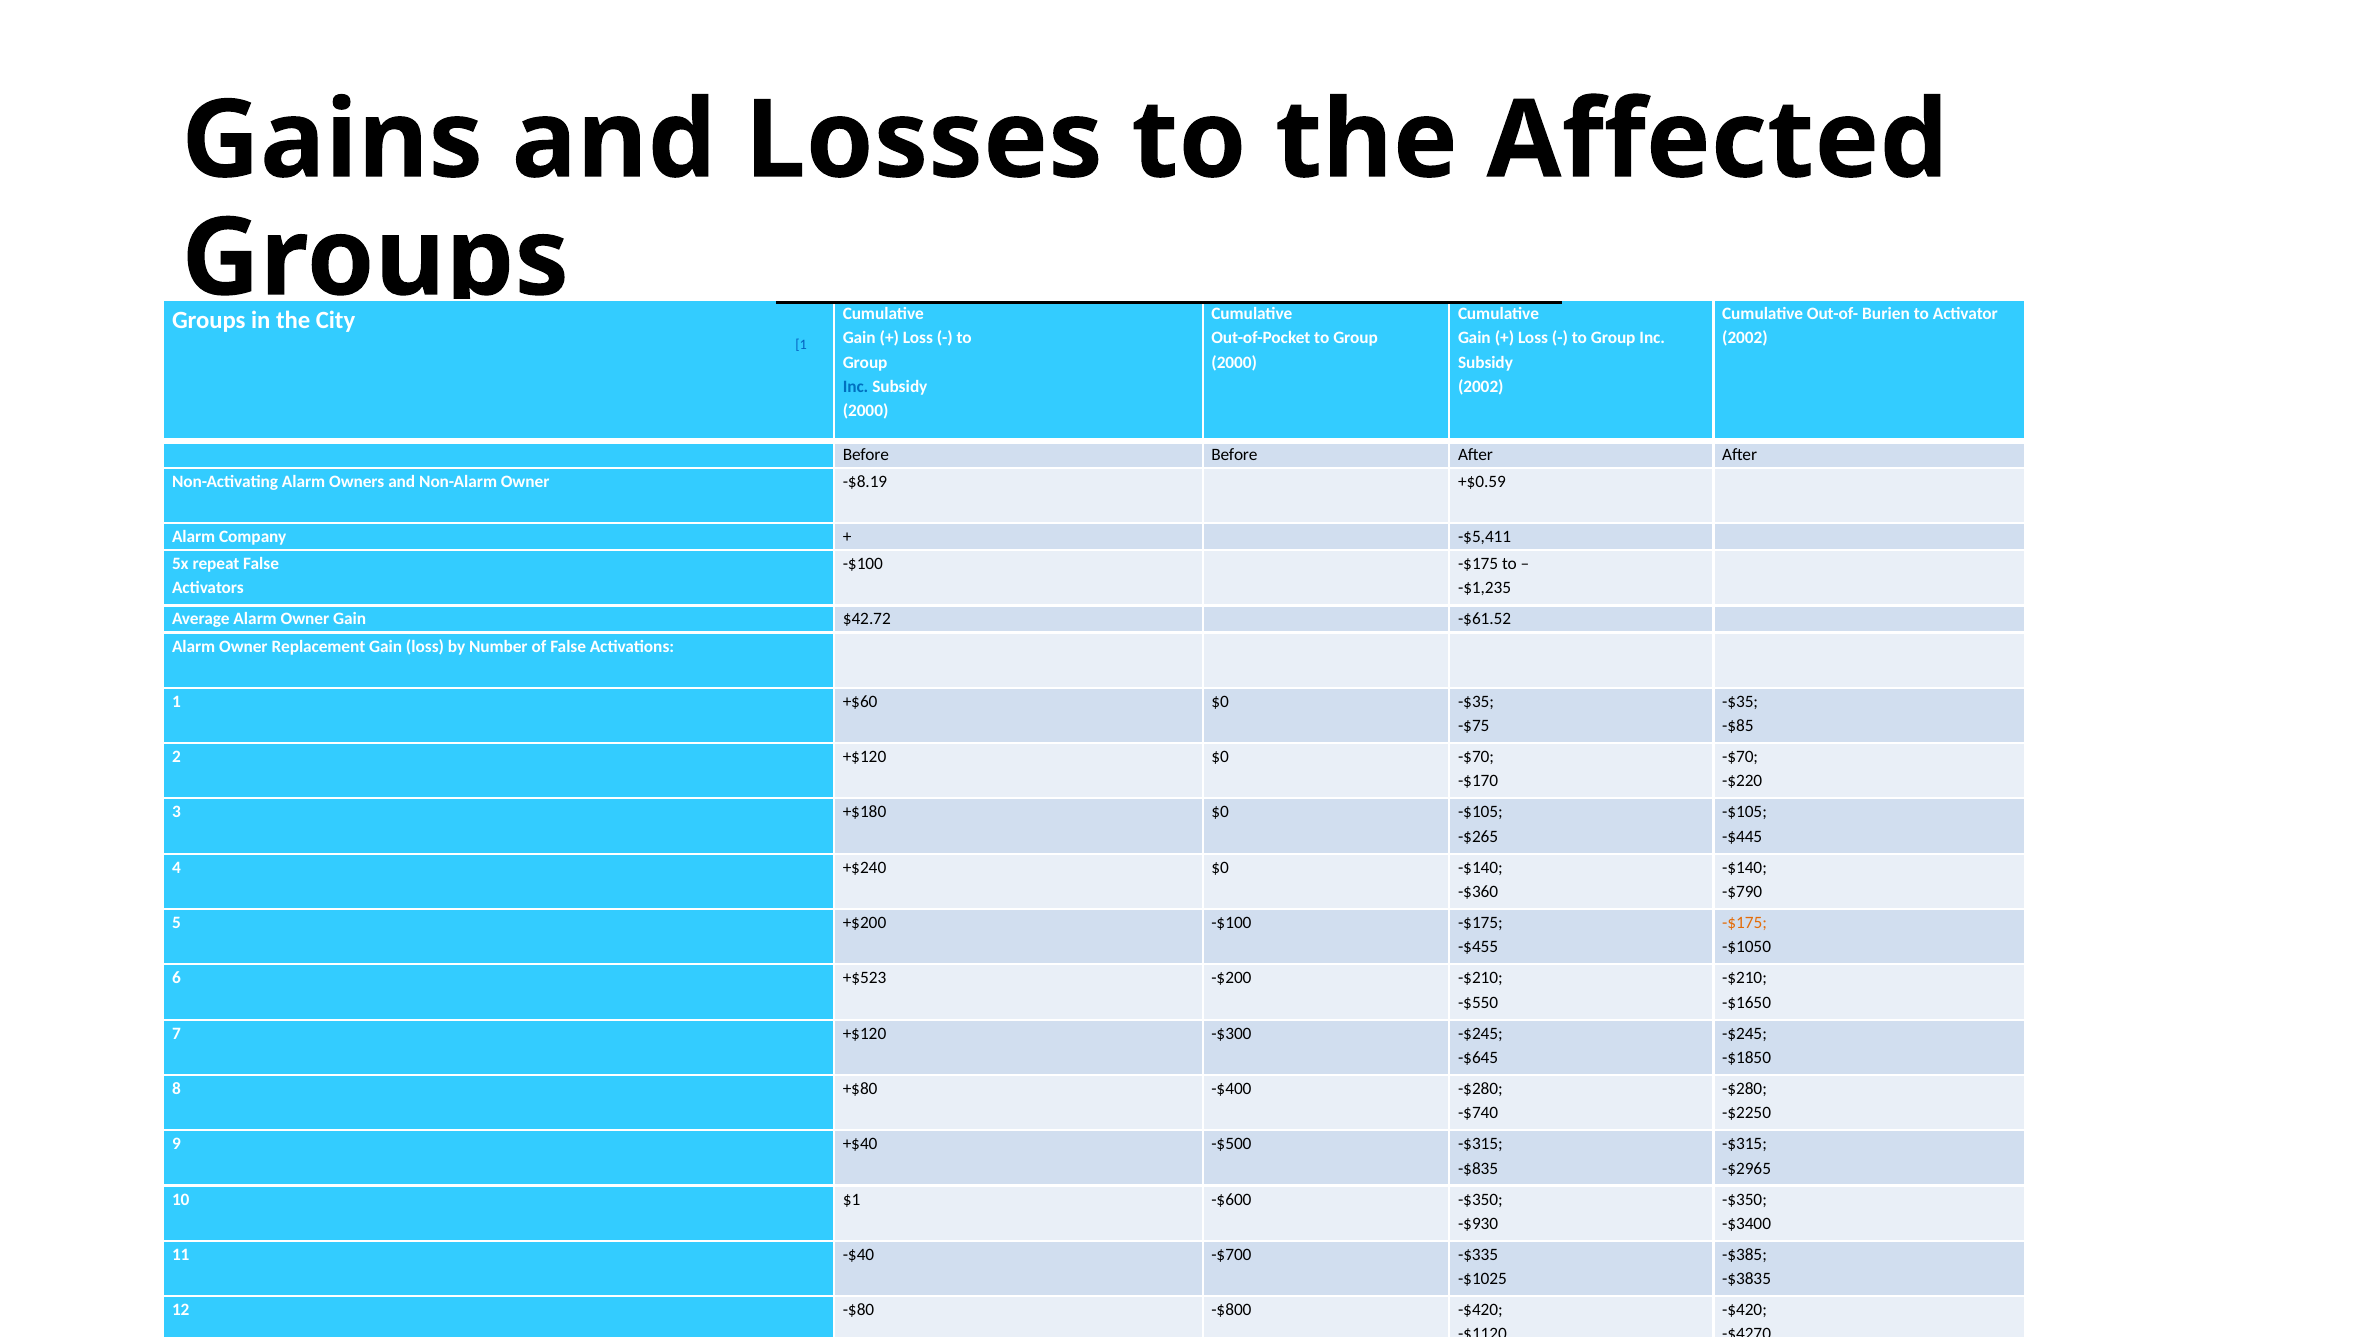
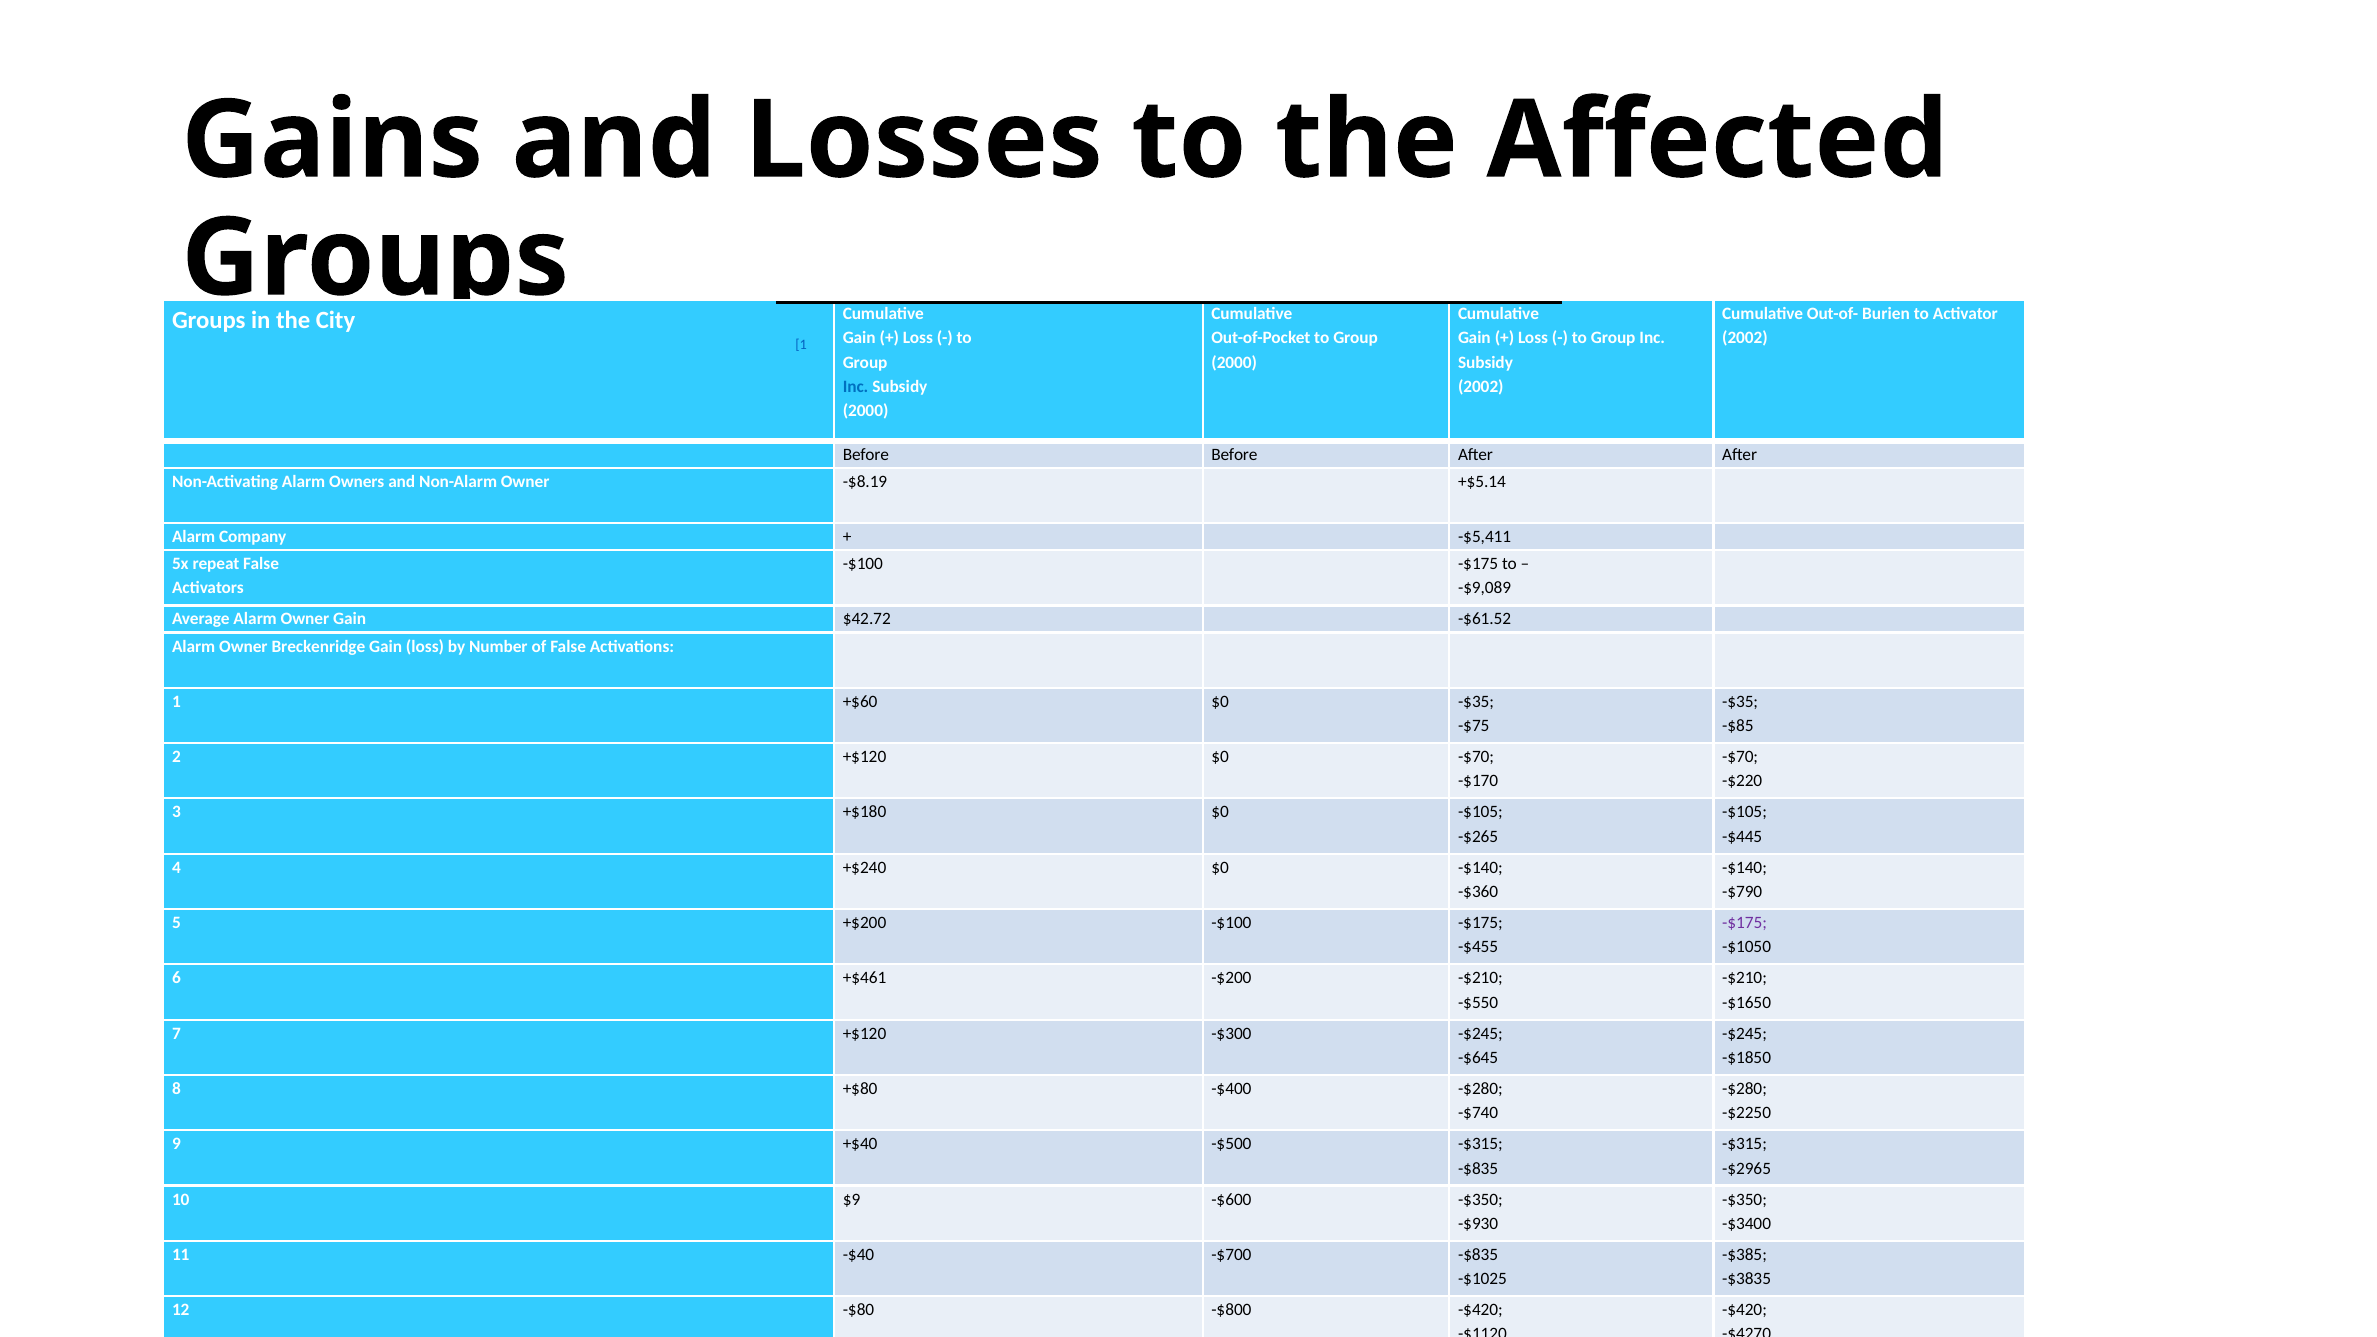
+$0.59: +$0.59 -> +$5.14
-$1,235: -$1,235 -> -$9,089
Replacement: Replacement -> Breckenridge
-$175 at (1745, 923) colour: orange -> purple
+$523: +$523 -> +$461
$1: $1 -> $9
-$700 -$335: -$335 -> -$835
